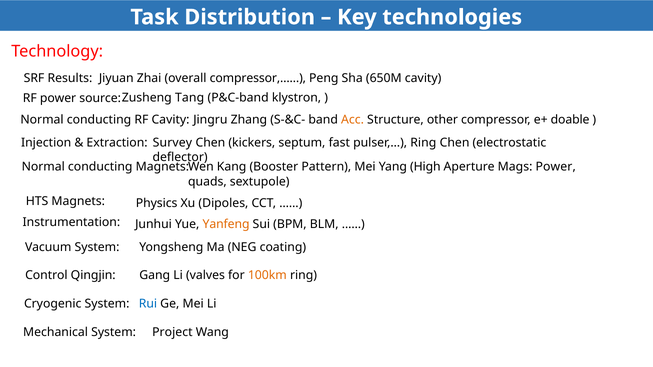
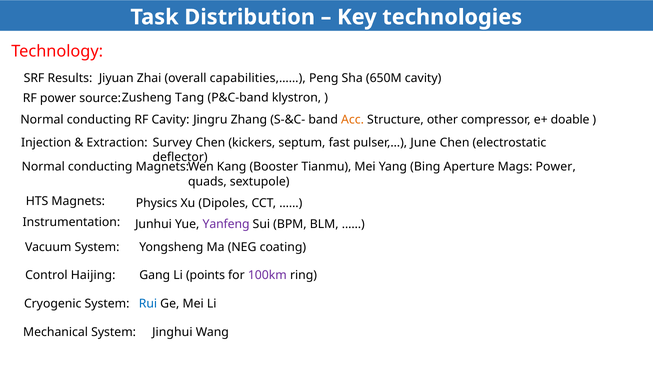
compressor,……: compressor,…… -> capabilities,……
pulser,… Ring: Ring -> June
Pattern: Pattern -> Tianmu
High: High -> Bing
Yanfeng colour: orange -> purple
Qingjin: Qingjin -> Haijing
valves: valves -> points
100km colour: orange -> purple
Project: Project -> Jinghui
